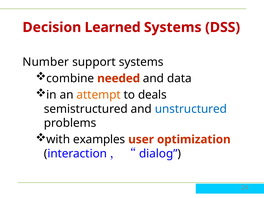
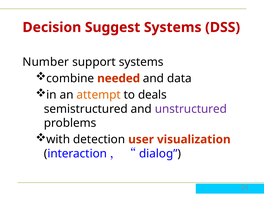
Learned: Learned -> Suggest
unstructured colour: blue -> purple
examples: examples -> detection
optimization: optimization -> visualization
